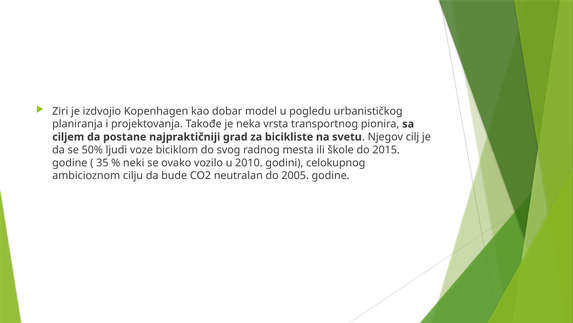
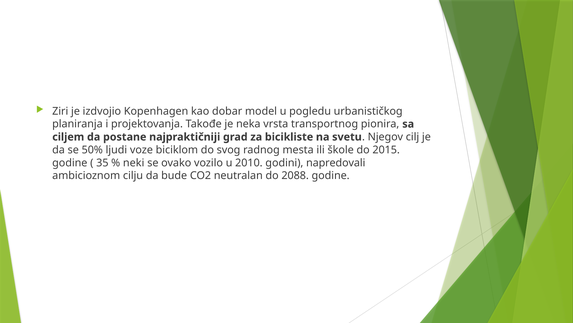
celokupnog: celokupnog -> napredovali
2005: 2005 -> 2088
